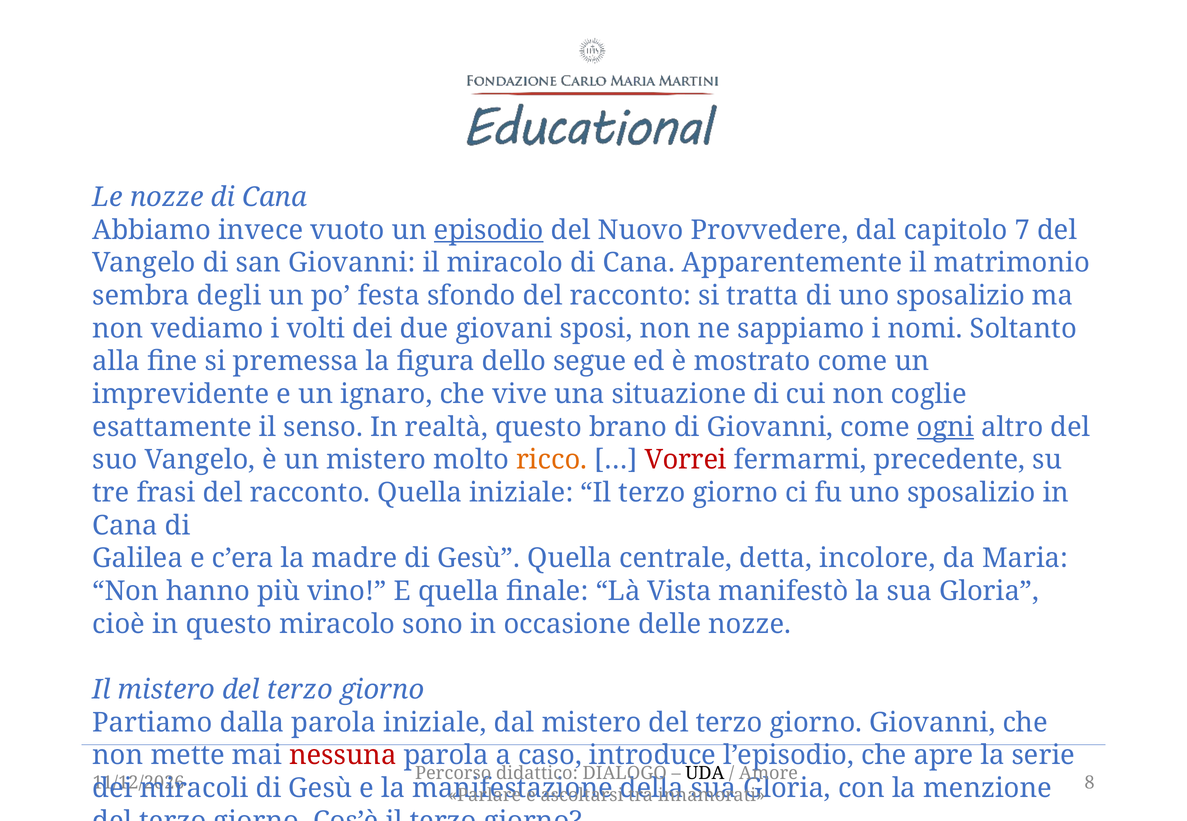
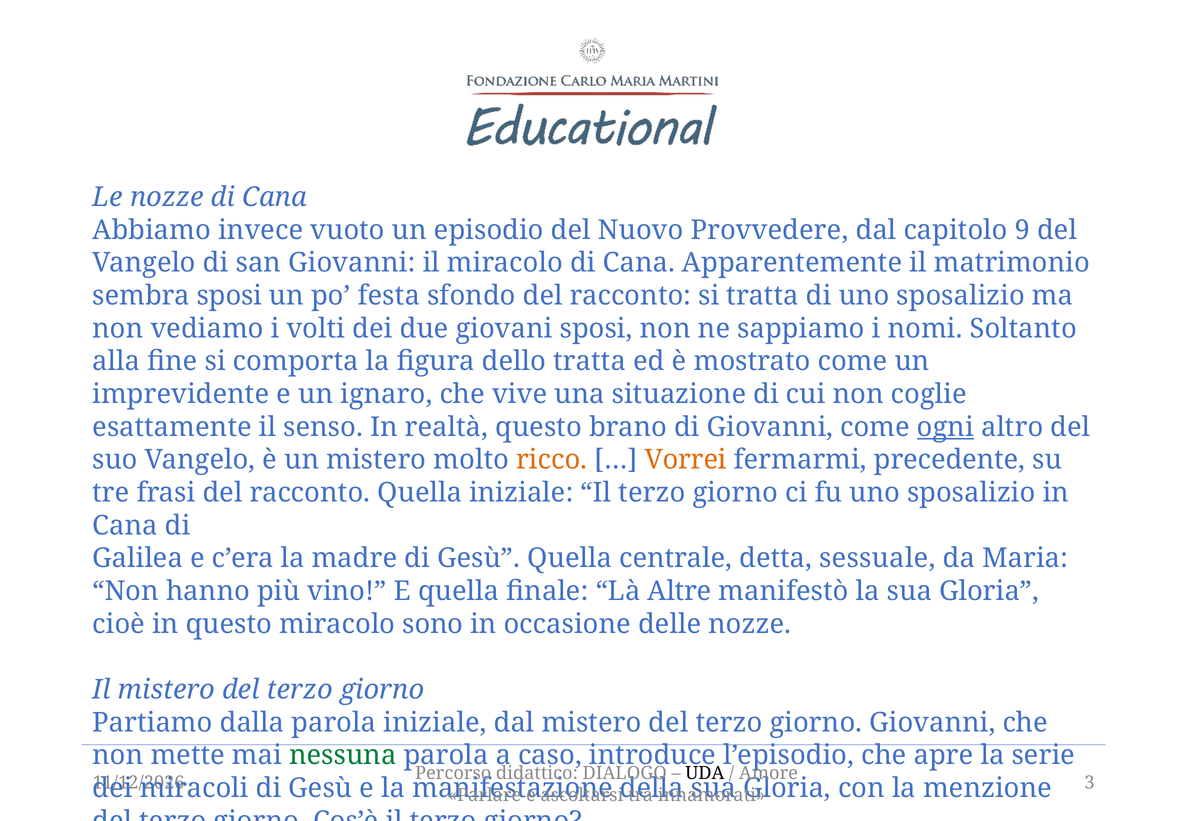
episodio underline: present -> none
7: 7 -> 9
sembra degli: degli -> sposi
premessa: premessa -> comporta
dello segue: segue -> tratta
Vorrei colour: red -> orange
incolore: incolore -> sessuale
Vista: Vista -> Altre
nessuna colour: red -> green
8: 8 -> 3
